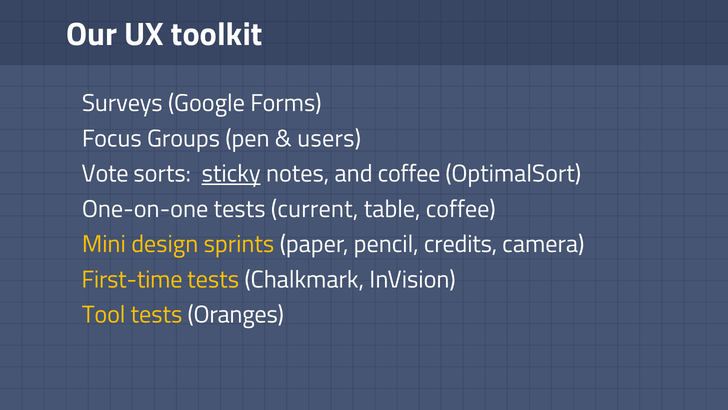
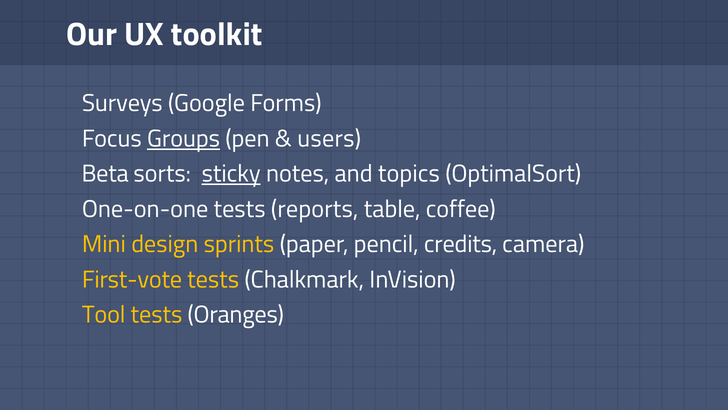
Groups underline: none -> present
Vote: Vote -> Beta
and coffee: coffee -> topics
current: current -> reports
First-time: First-time -> First-vote
